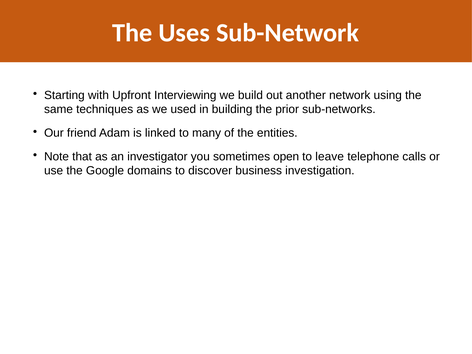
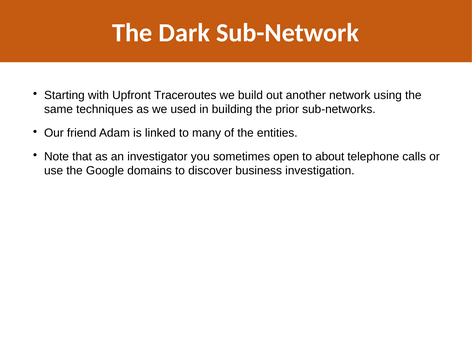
Uses: Uses -> Dark
Interviewing: Interviewing -> Traceroutes
leave: leave -> about
